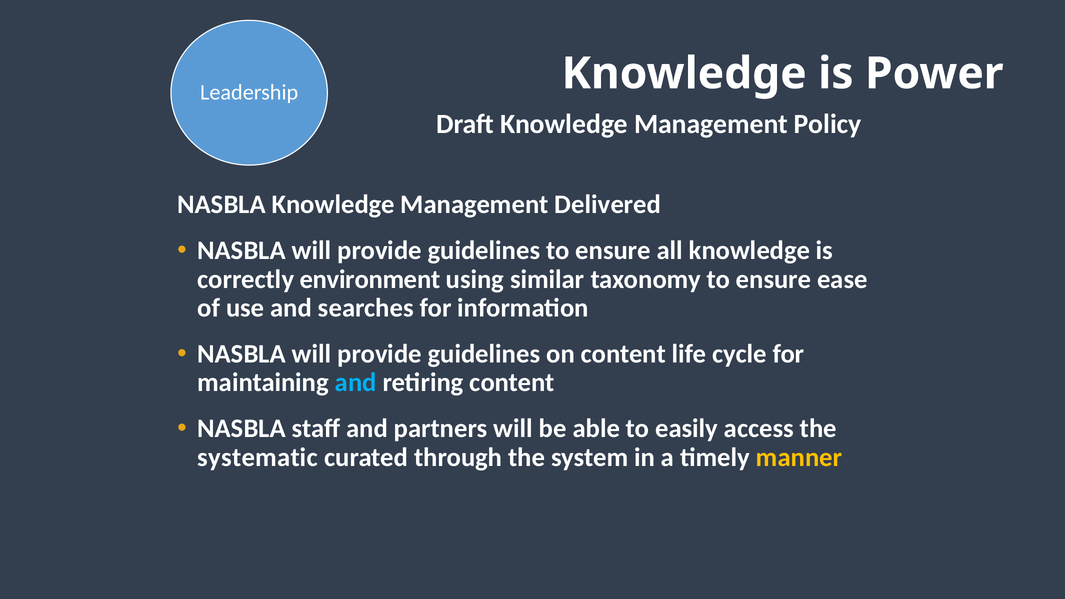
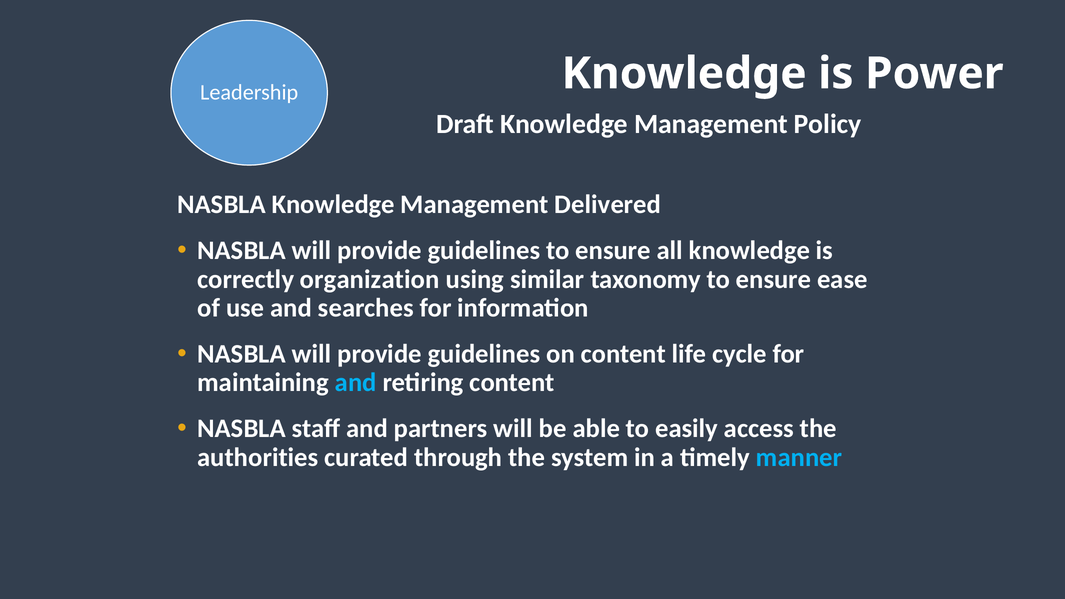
environment: environment -> organization
systematic: systematic -> authorities
manner colour: yellow -> light blue
